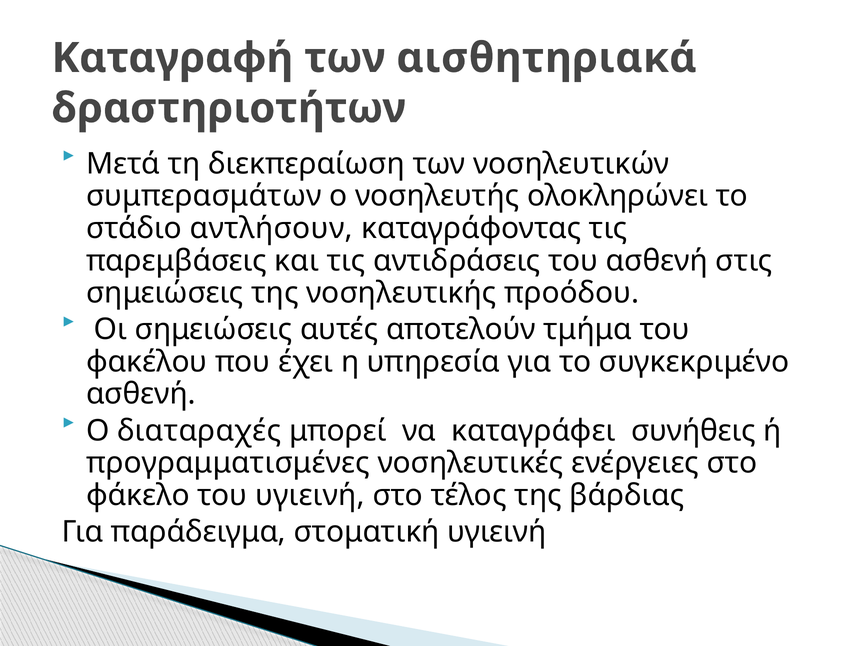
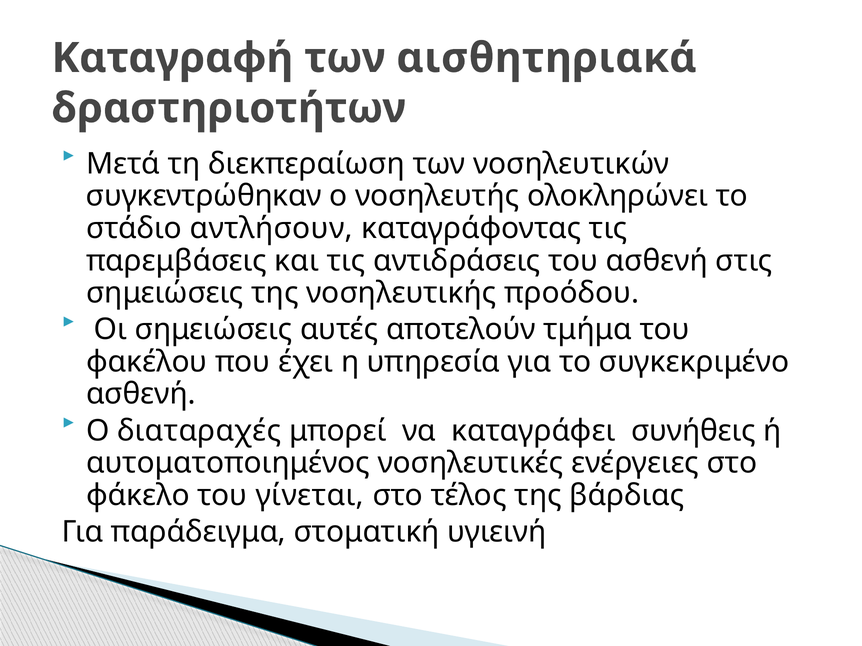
συμπερασμάτων: συμπερασμάτων -> συγκεντρώθηκαν
προγραμματισμένες: προγραμματισμένες -> αυτοματοποιημένος
του υγιεινή: υγιεινή -> γίνεται
